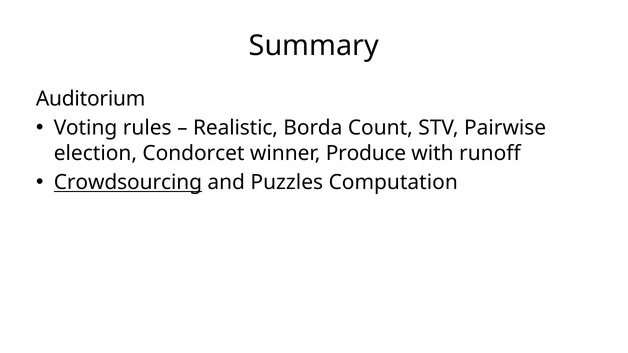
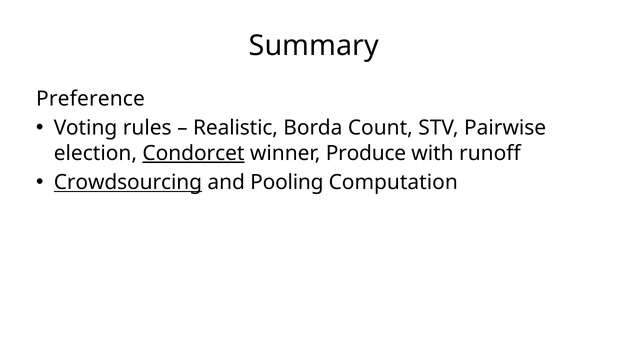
Auditorium: Auditorium -> Preference
Condorcet underline: none -> present
Puzzles: Puzzles -> Pooling
